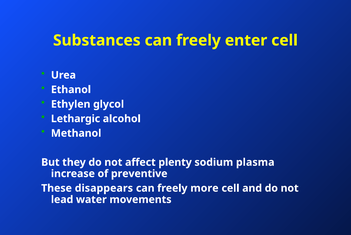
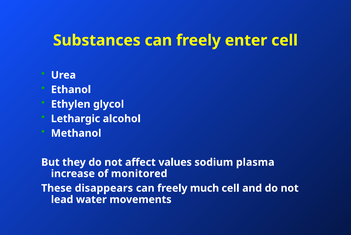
plenty: plenty -> values
preventive: preventive -> monitored
more: more -> much
